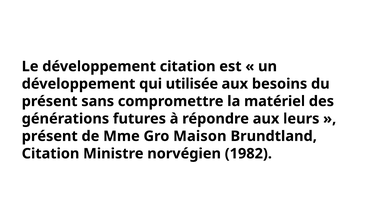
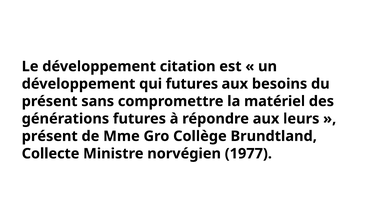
qui utilisée: utilisée -> futures
Maison: Maison -> Collège
Citation at (51, 154): Citation -> Collecte
1982: 1982 -> 1977
